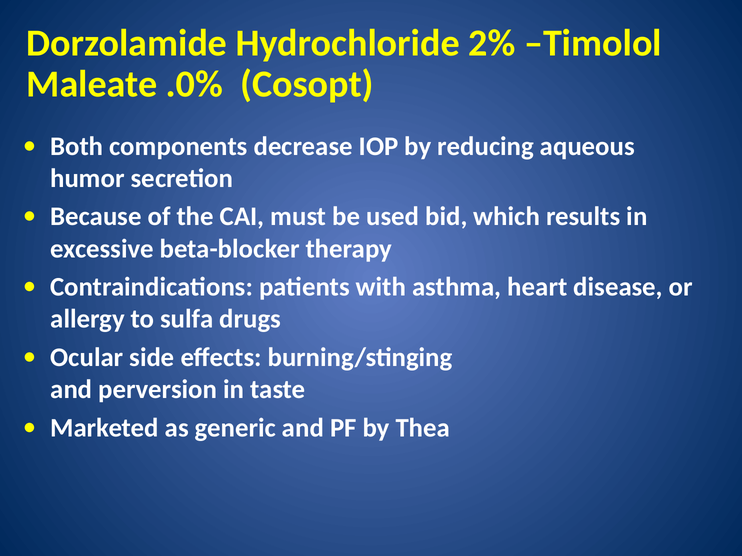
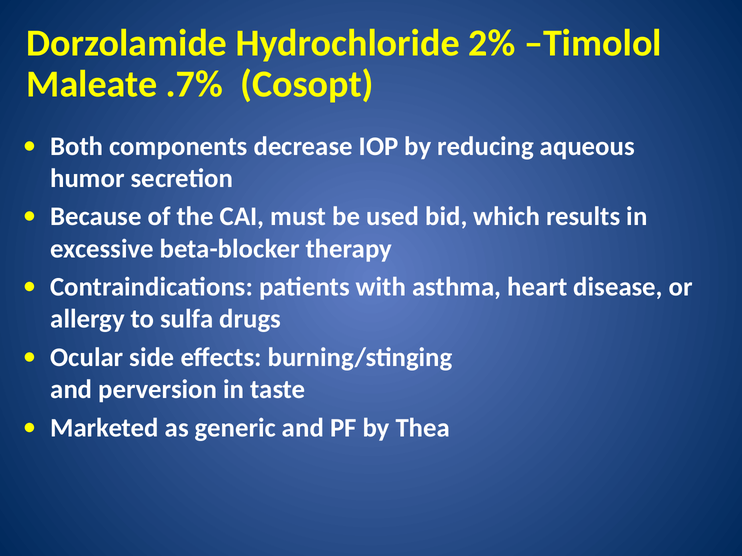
.0%: .0% -> .7%
